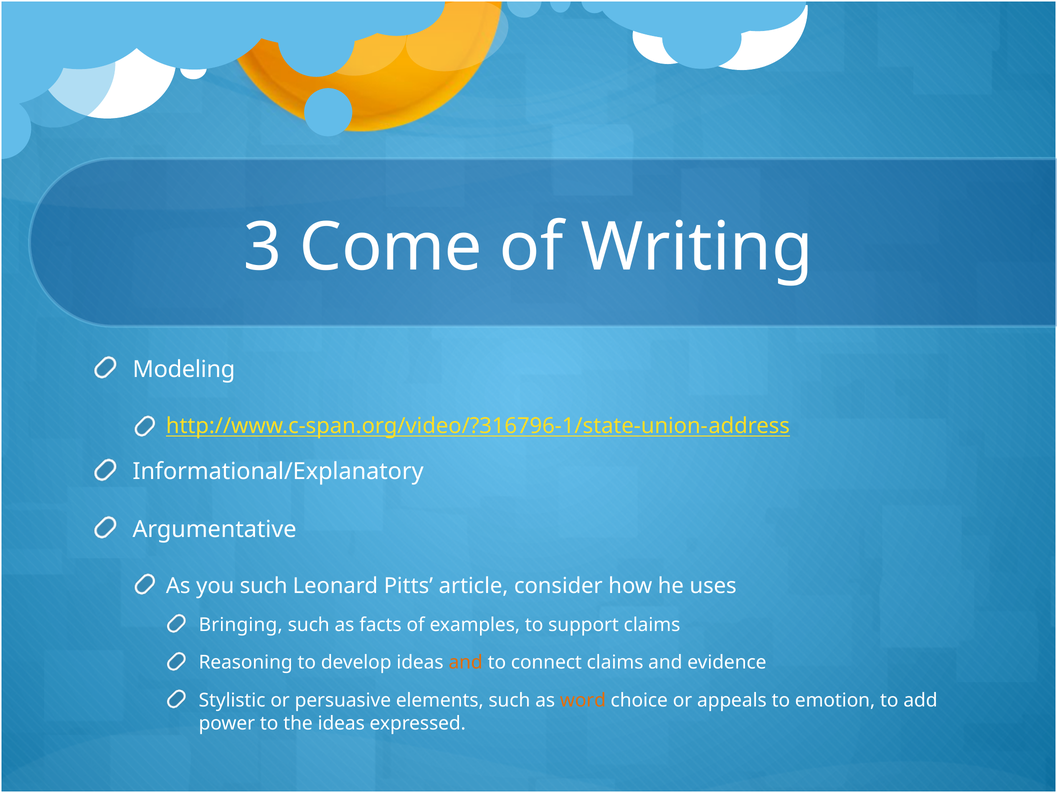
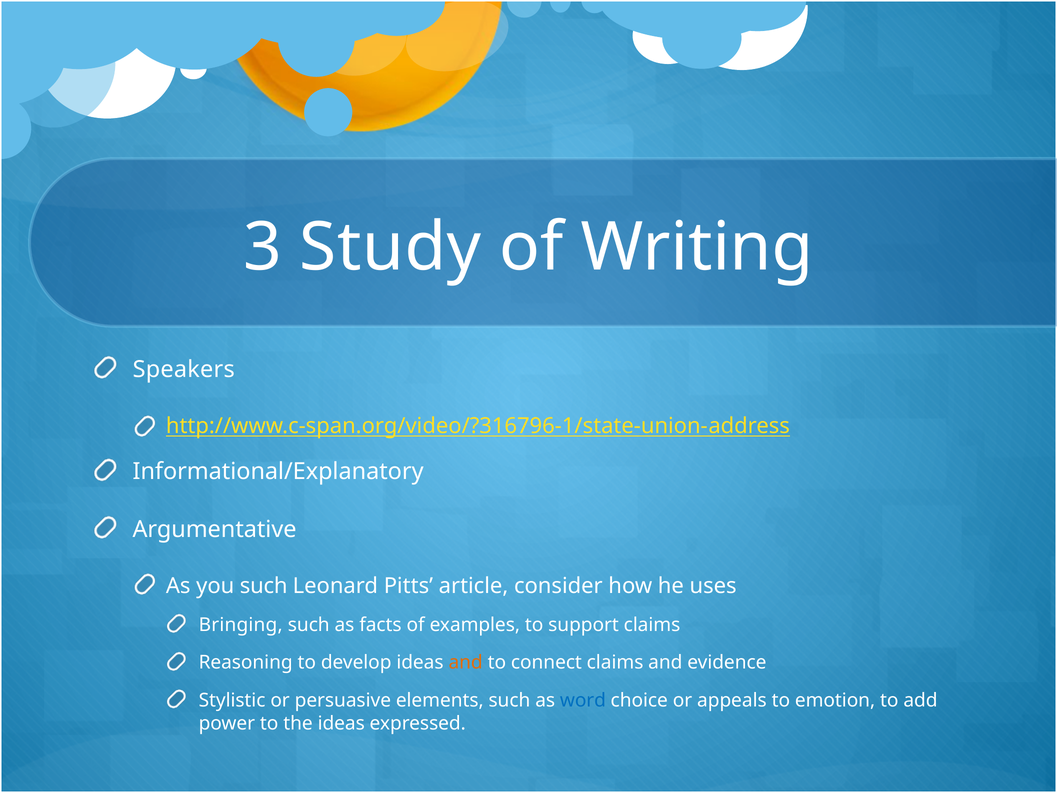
Come: Come -> Study
Modeling: Modeling -> Speakers
word colour: orange -> blue
